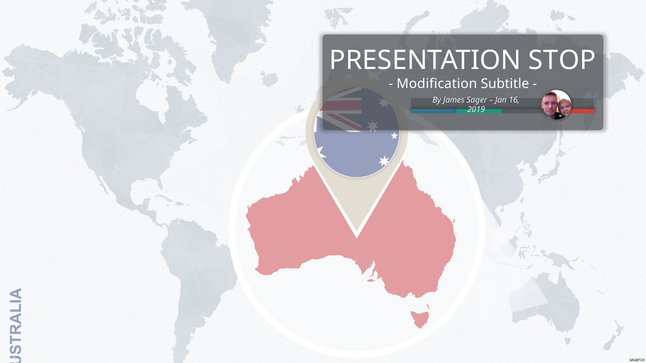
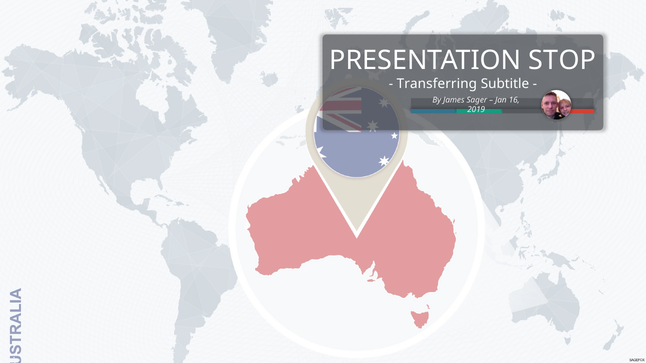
Modification: Modification -> Transferring
